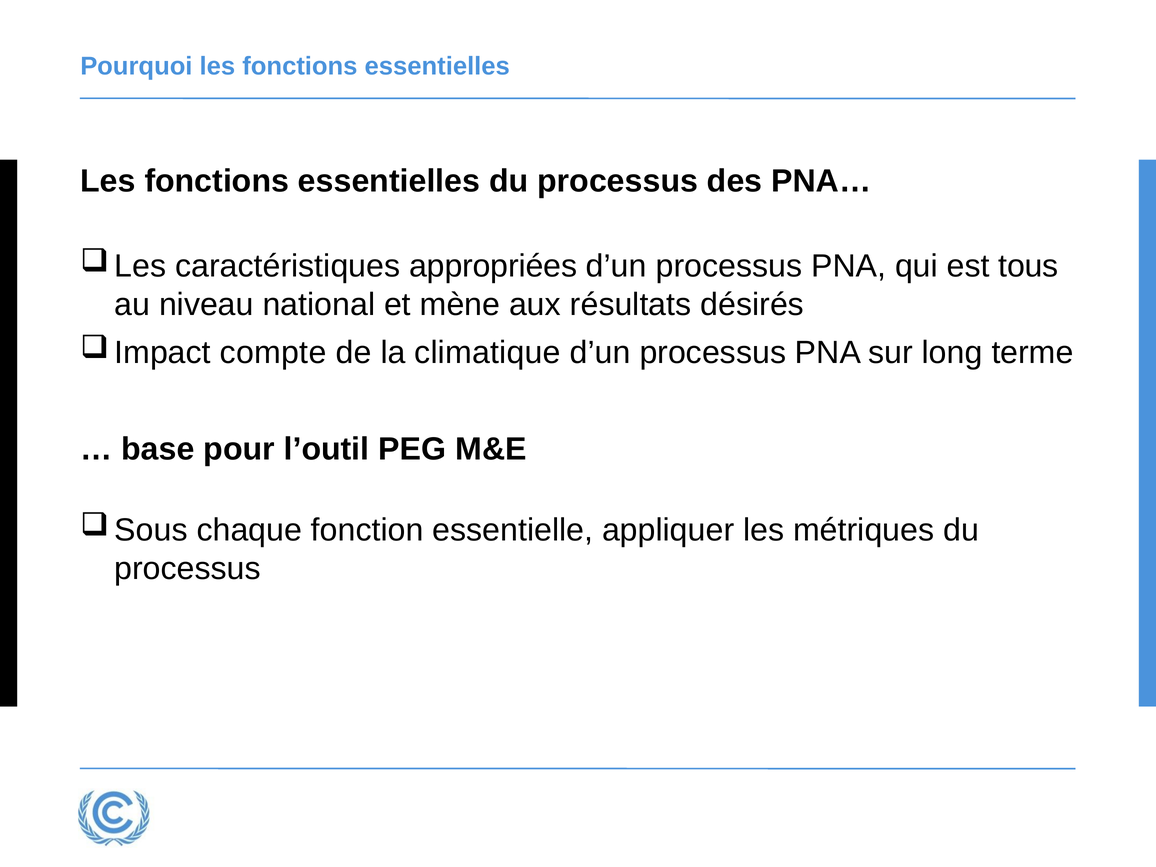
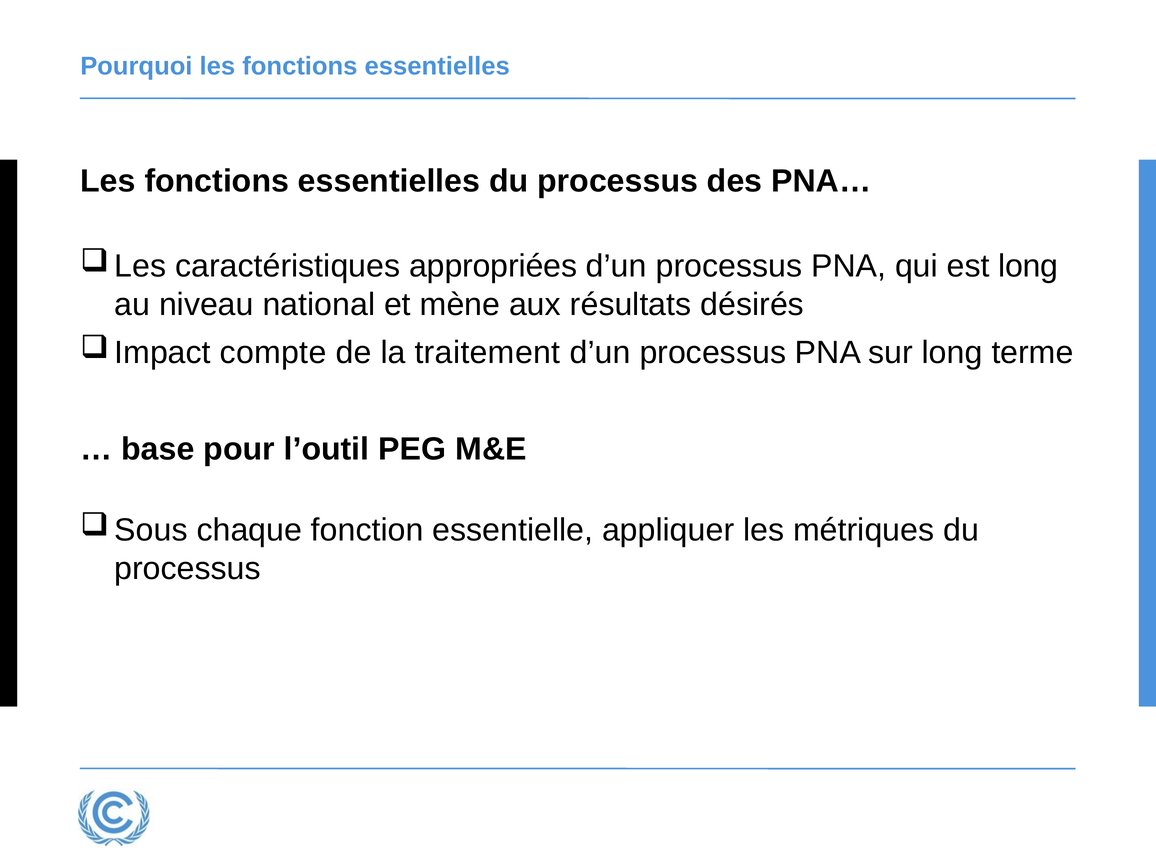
est tous: tous -> long
climatique: climatique -> traitement
